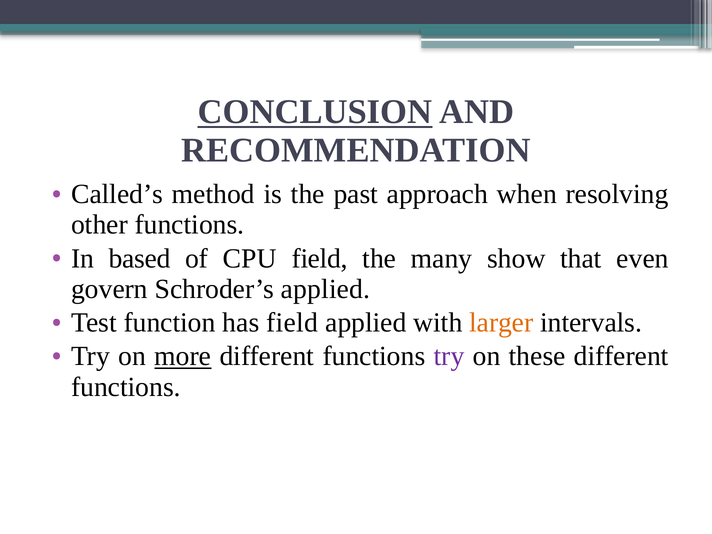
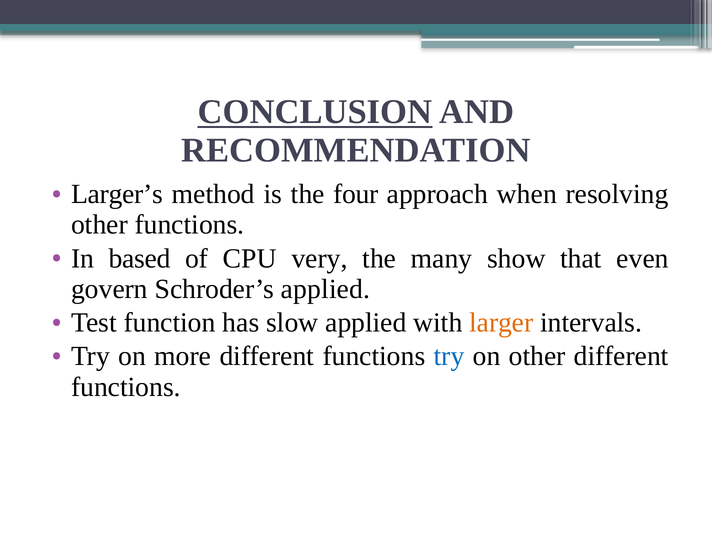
Called’s: Called’s -> Larger’s
past: past -> four
CPU field: field -> very
has field: field -> slow
more underline: present -> none
try at (449, 356) colour: purple -> blue
on these: these -> other
